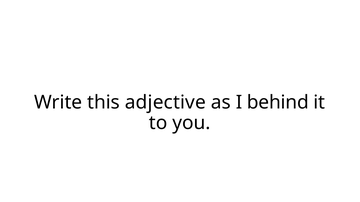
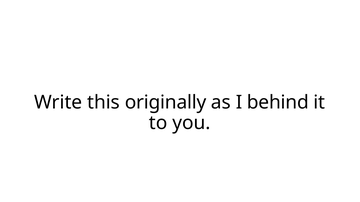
adjective: adjective -> originally
